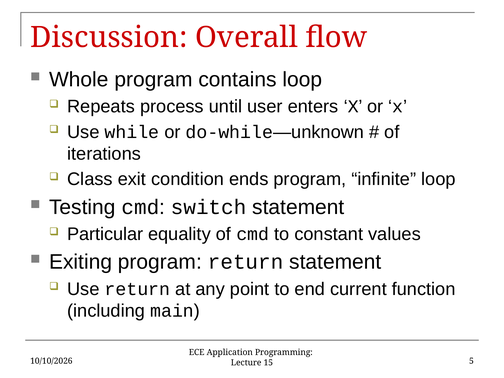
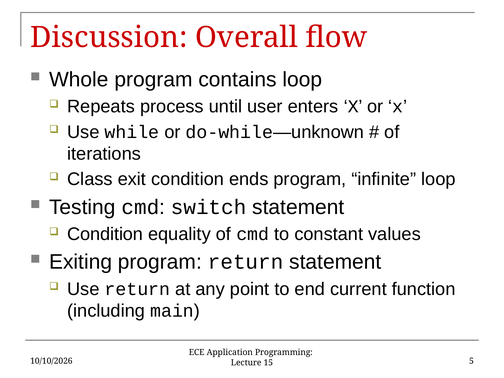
Particular at (105, 234): Particular -> Condition
